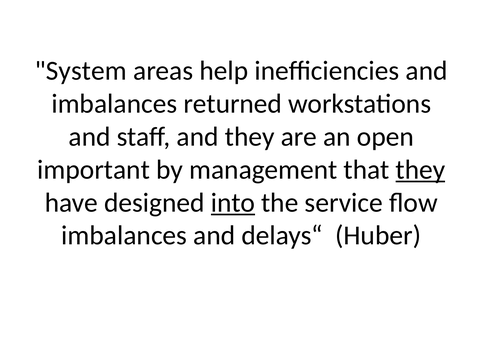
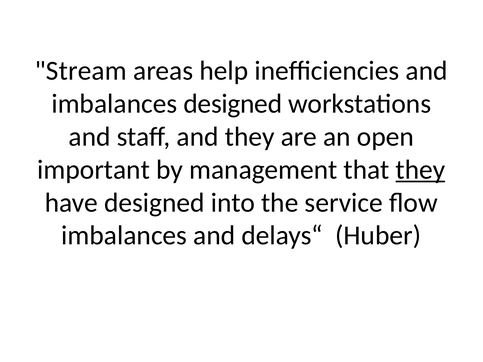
System: System -> Stream
imbalances returned: returned -> designed
into underline: present -> none
